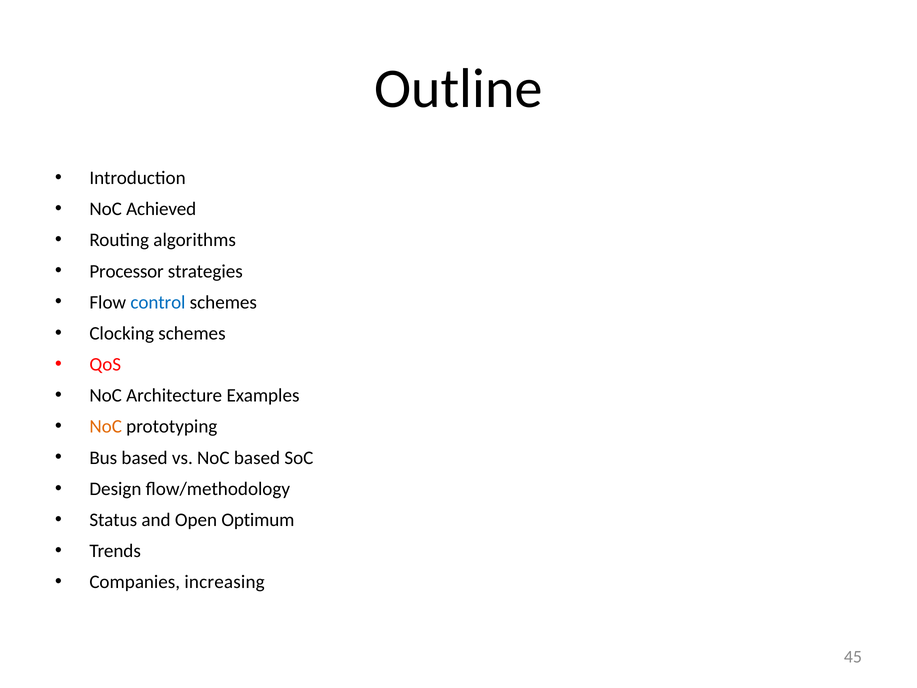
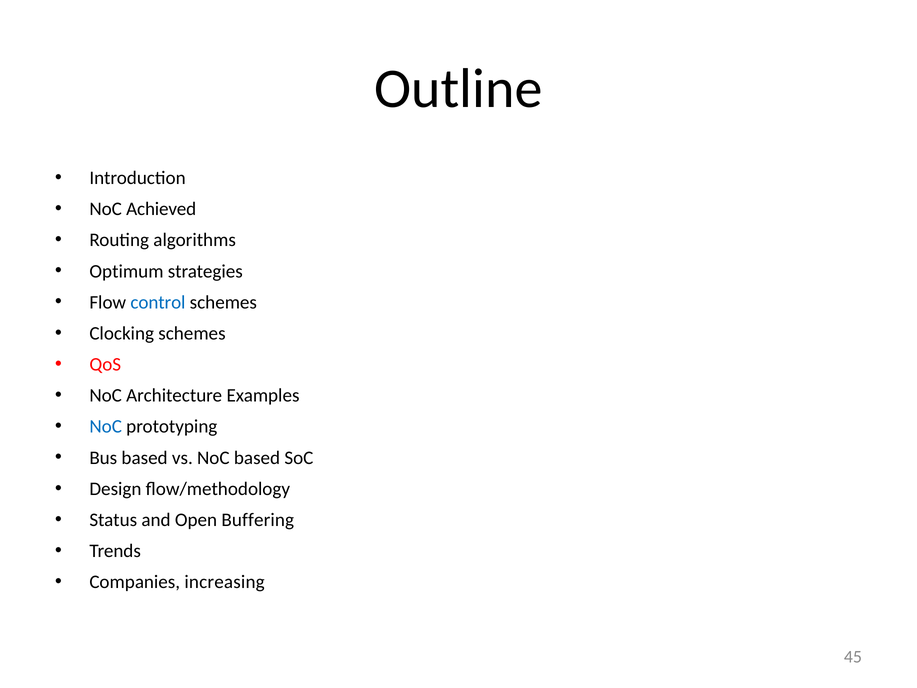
Processor: Processor -> Optimum
NoC at (106, 427) colour: orange -> blue
Optimum: Optimum -> Buffering
